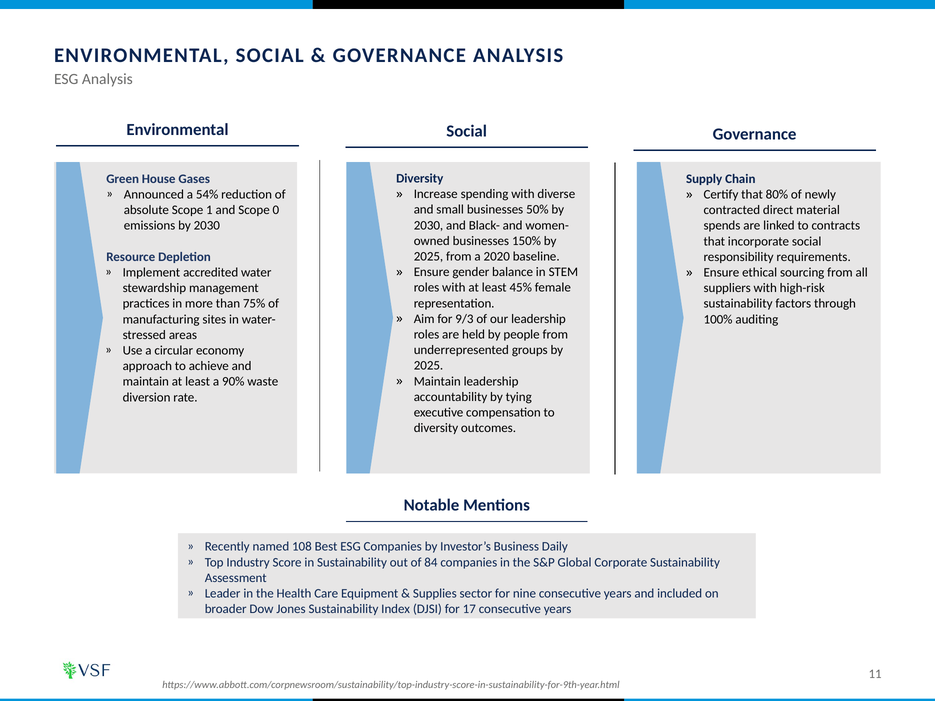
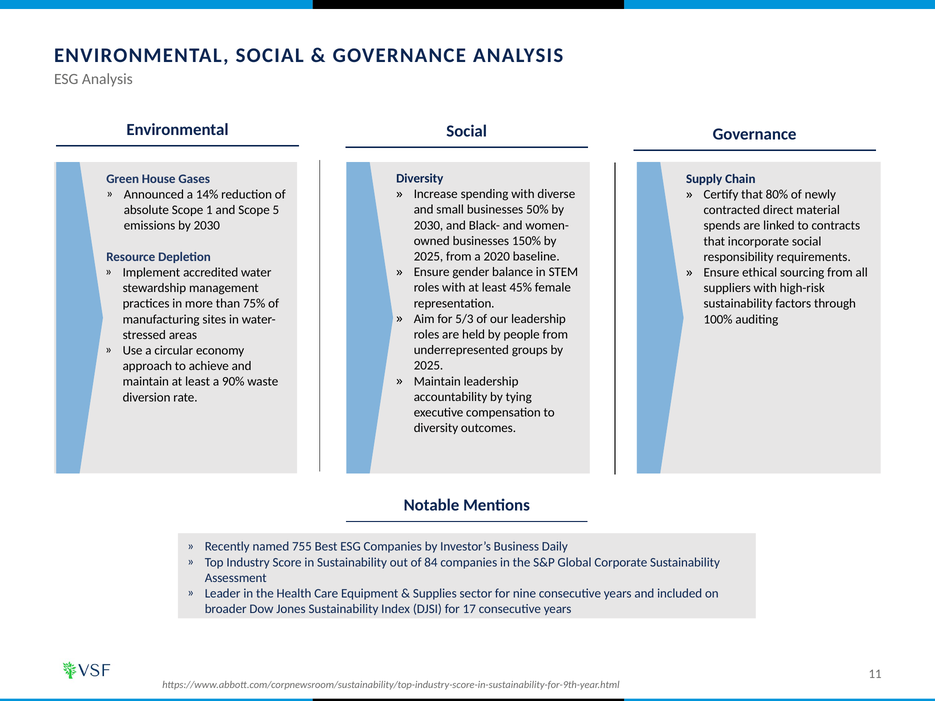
54%: 54% -> 14%
0: 0 -> 5
9/3: 9/3 -> 5/3
108: 108 -> 755
